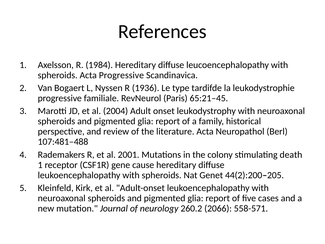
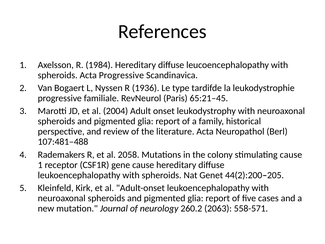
2001: 2001 -> 2058
stimulating death: death -> cause
2066: 2066 -> 2063
